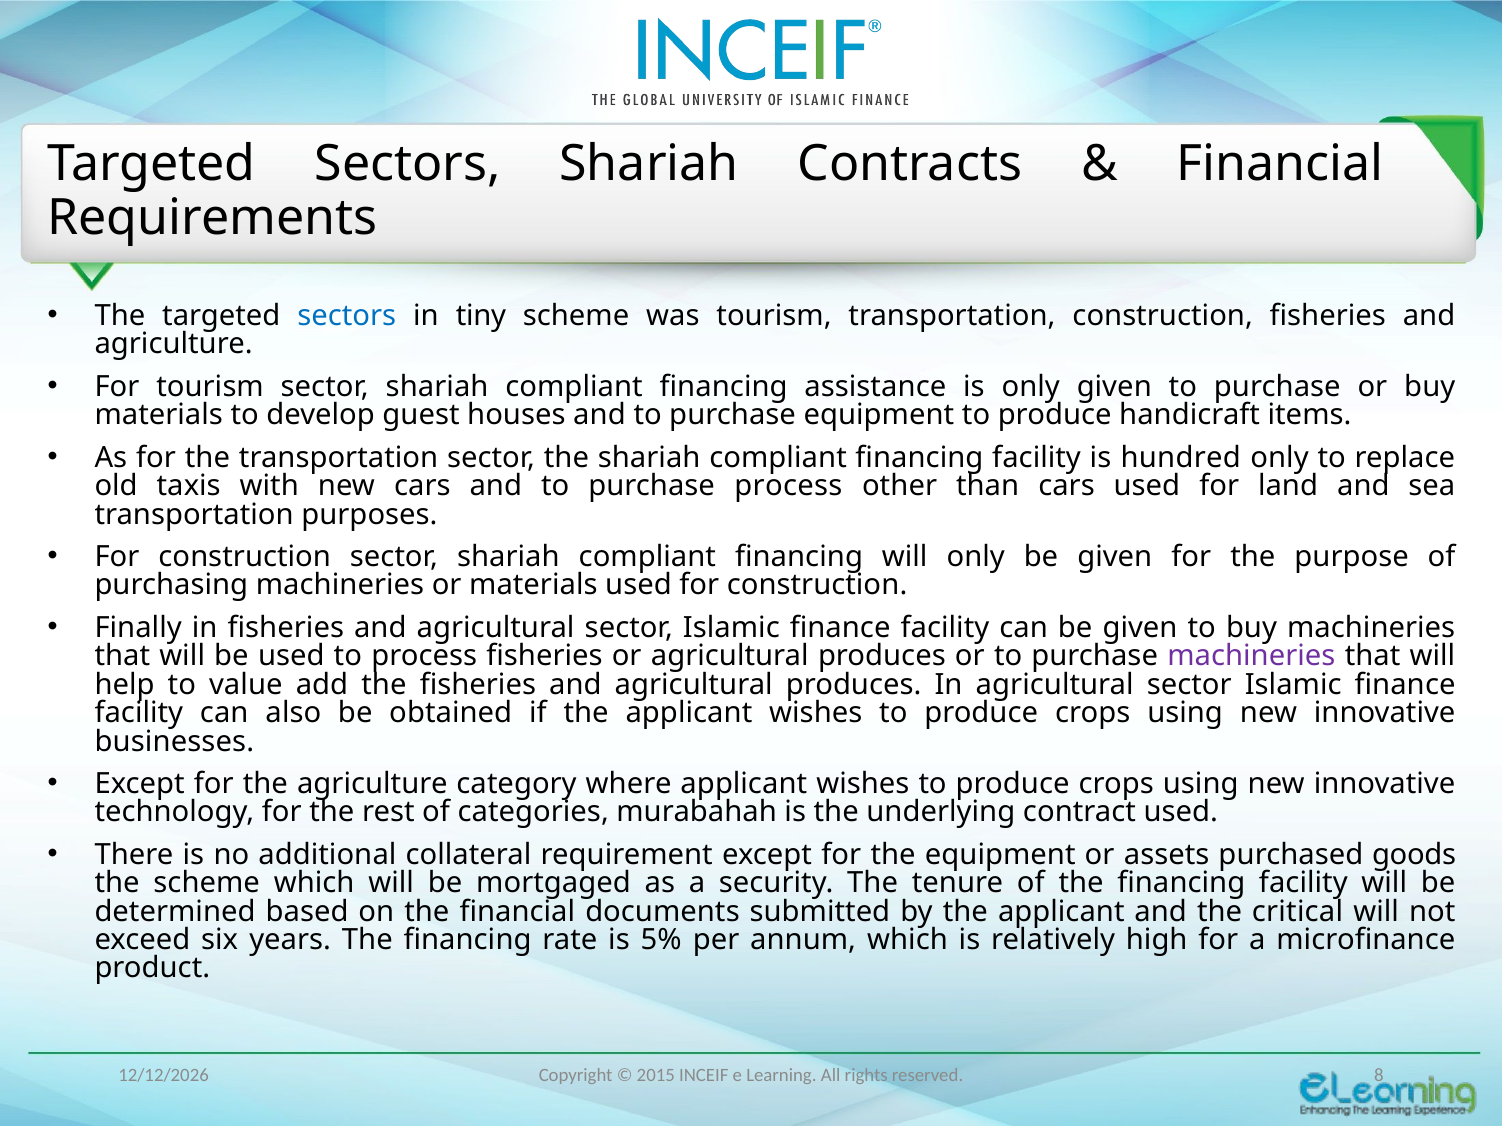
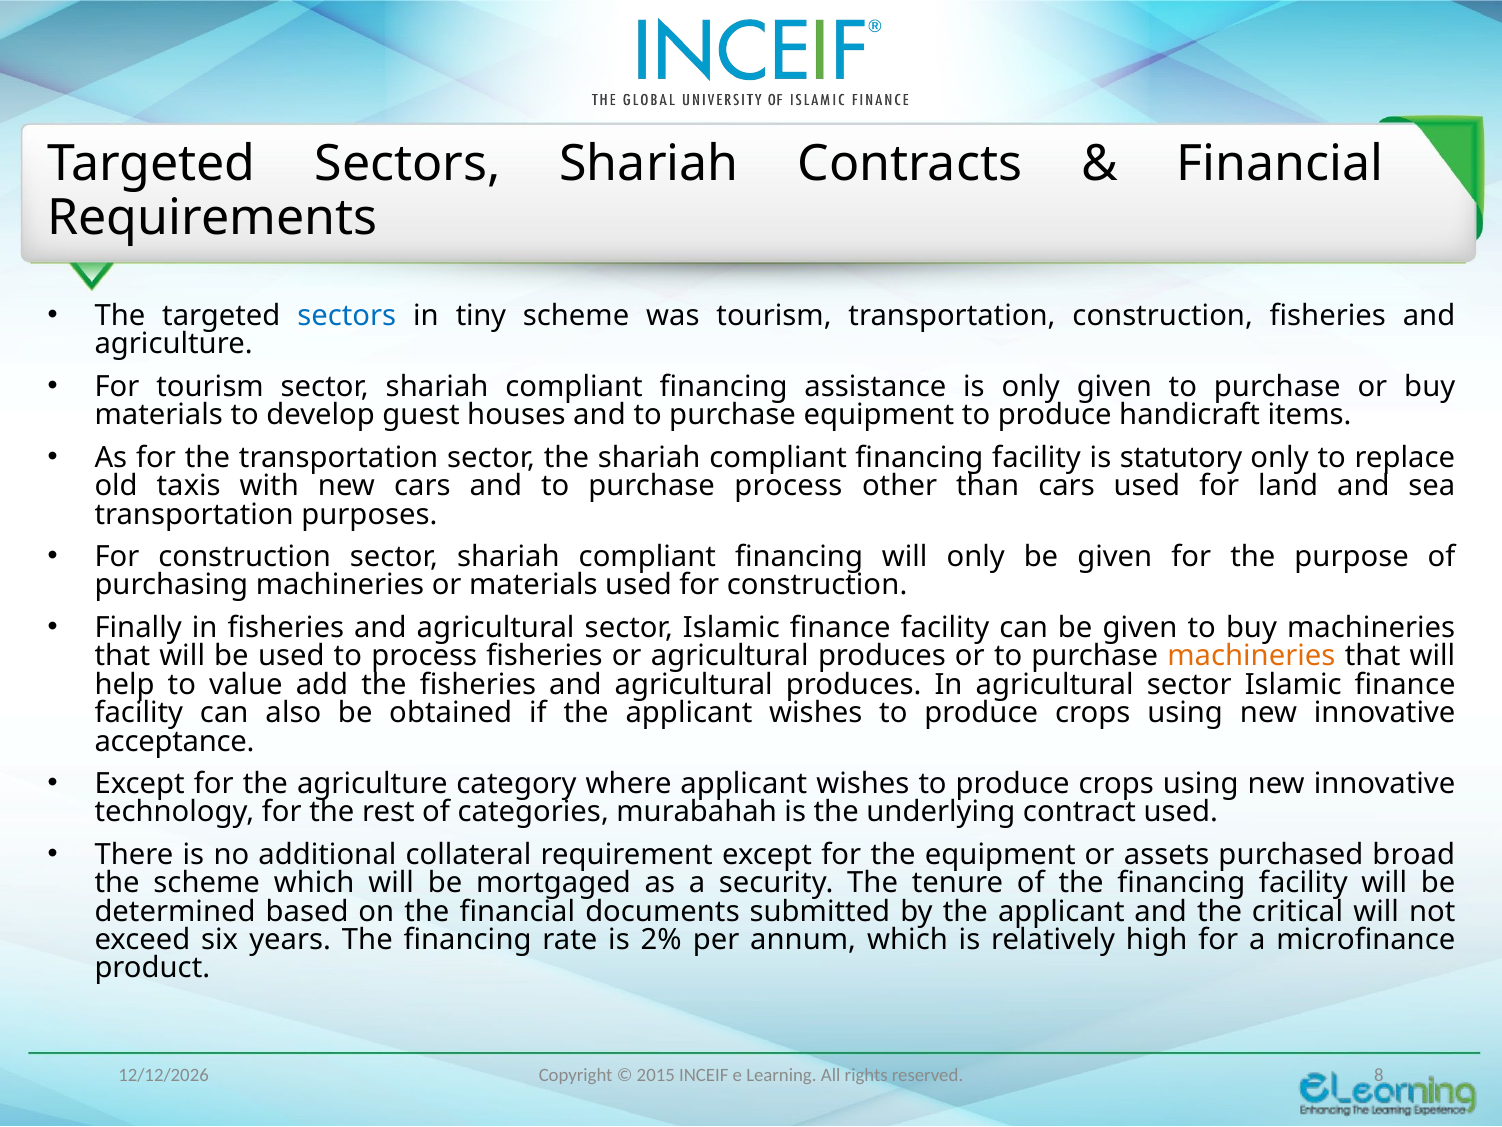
hundred: hundred -> statutory
machineries at (1251, 656) colour: purple -> orange
businesses: businesses -> acceptance
goods: goods -> broad
5%: 5% -> 2%
